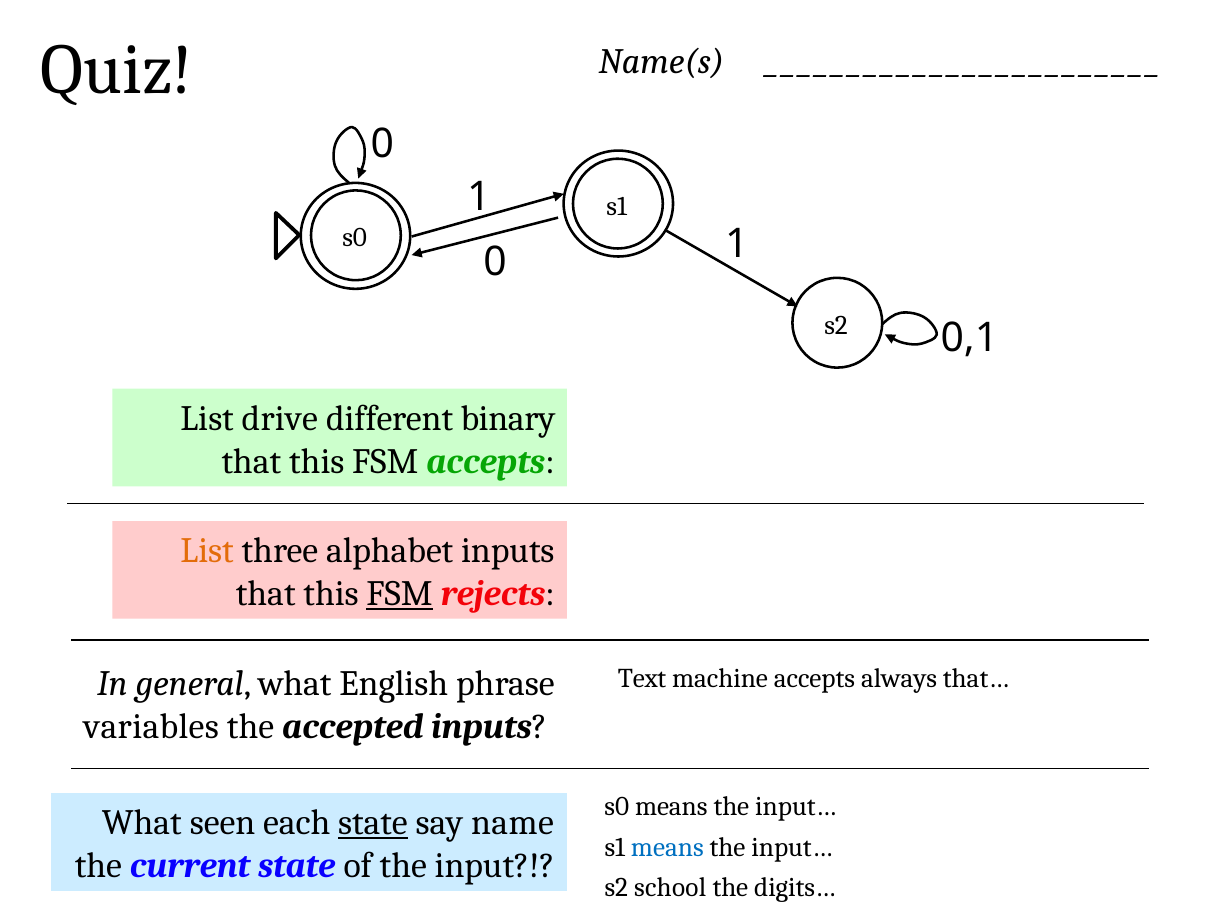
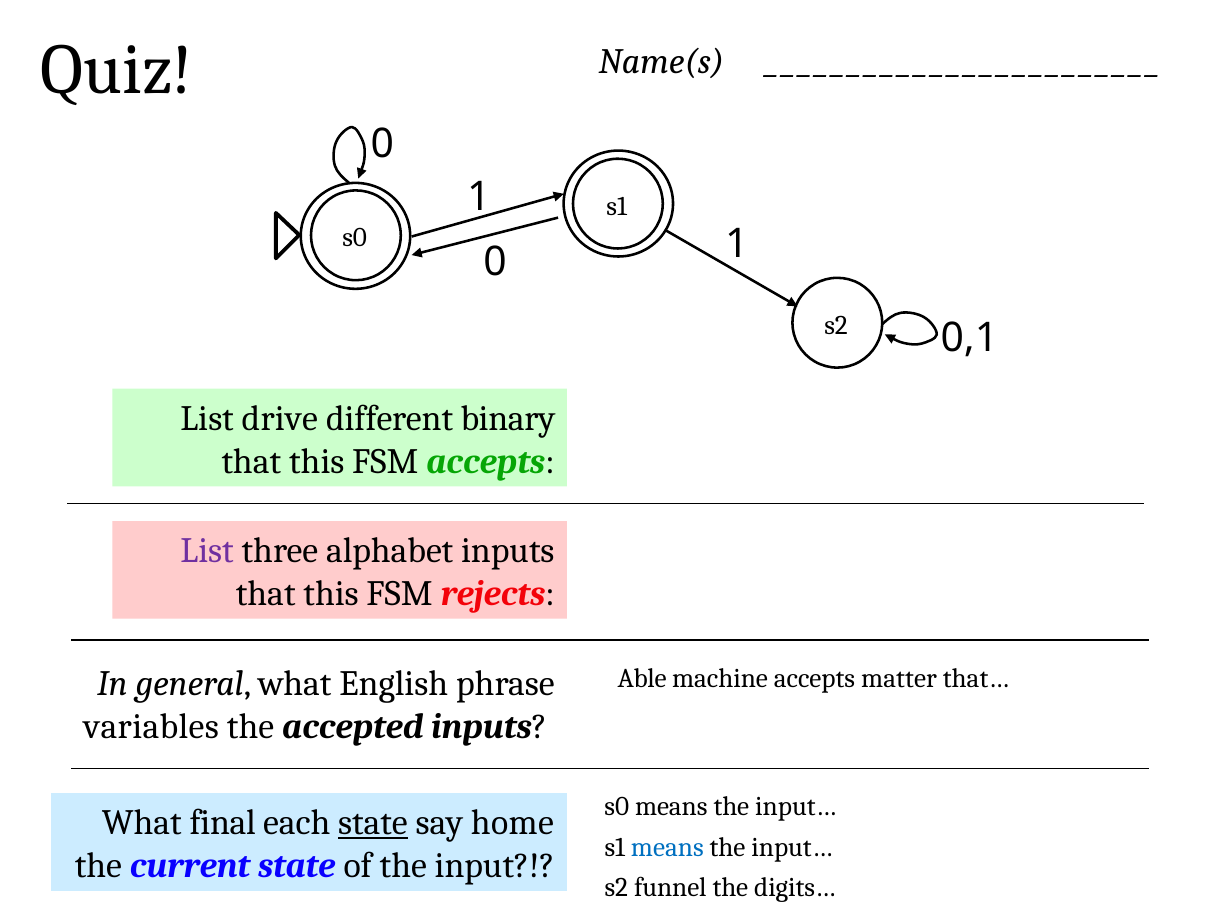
List at (207, 551) colour: orange -> purple
FSM at (400, 594) underline: present -> none
Text: Text -> Able
always: always -> matter
seen: seen -> final
name: name -> home
school: school -> funnel
